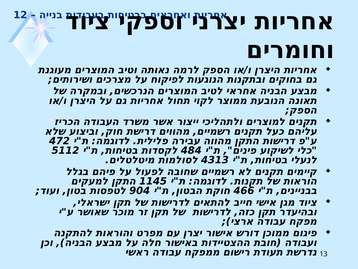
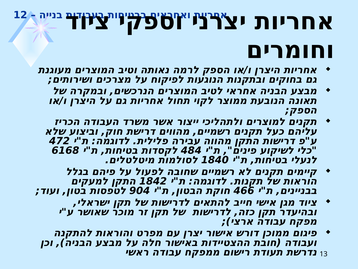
5112: 5112 -> 6168
4313: 4313 -> 1840
1145: 1145 -> 1842
